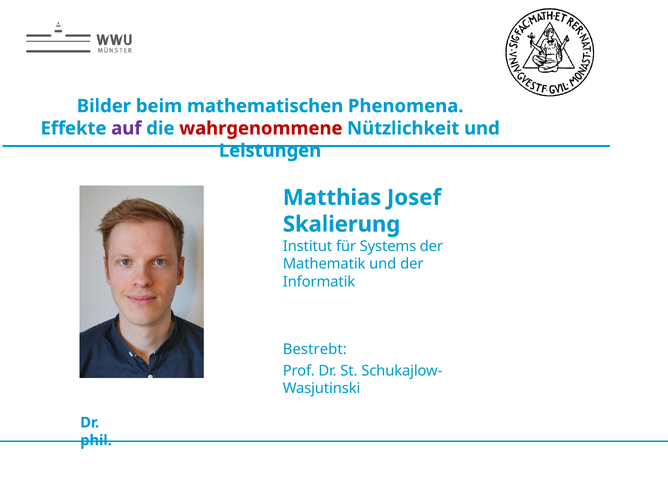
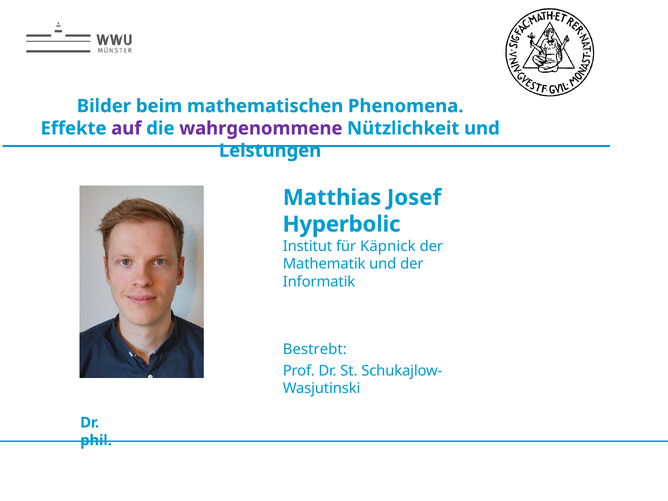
wahrgenommene colour: red -> purple
Skalierung: Skalierung -> Hyperbolic
Systems: Systems -> Käpnick
